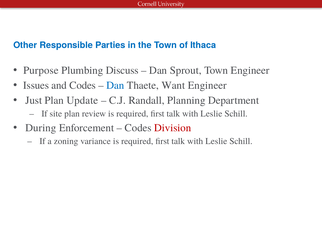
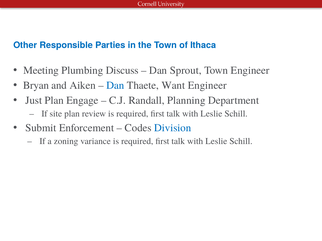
Purpose: Purpose -> Meeting
Issues: Issues -> Bryan
and Codes: Codes -> Aiken
Update: Update -> Engage
During: During -> Submit
Division colour: red -> blue
